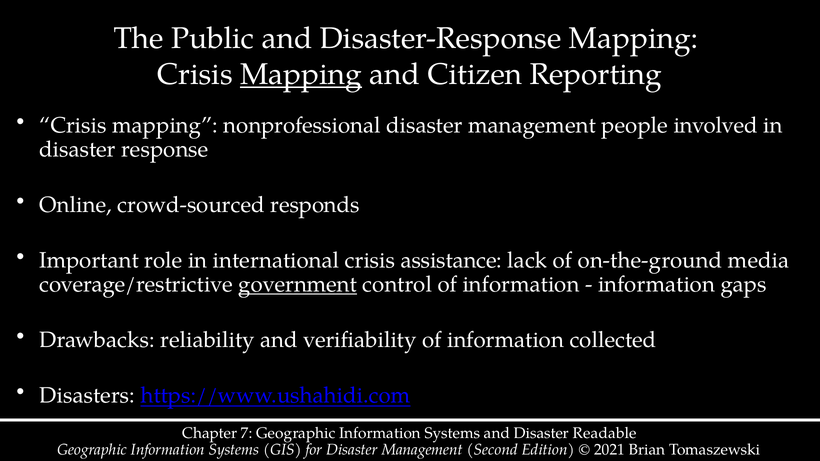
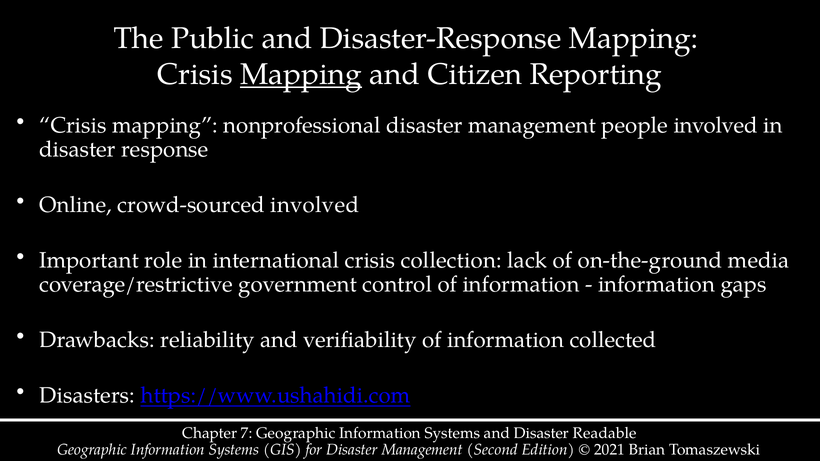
crowd-sourced responds: responds -> involved
assistance: assistance -> collection
government underline: present -> none
